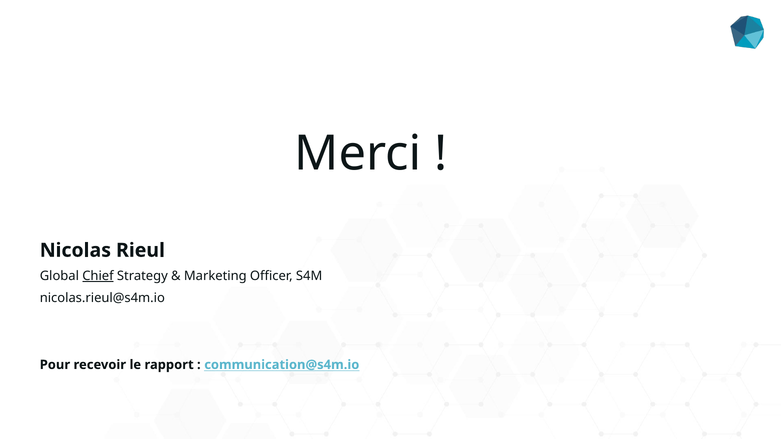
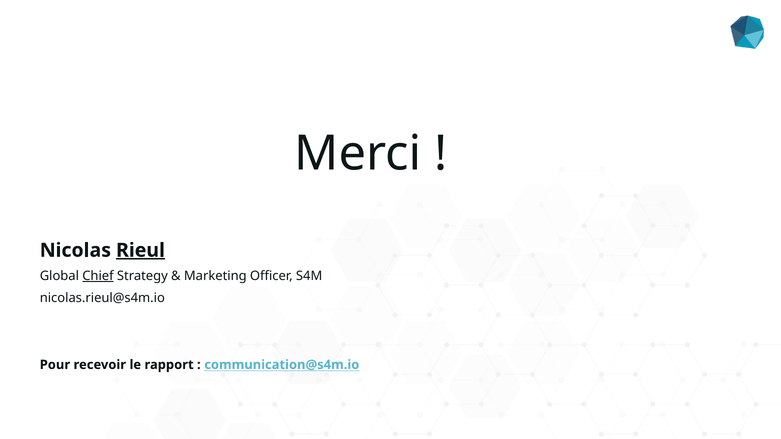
Rieul underline: none -> present
